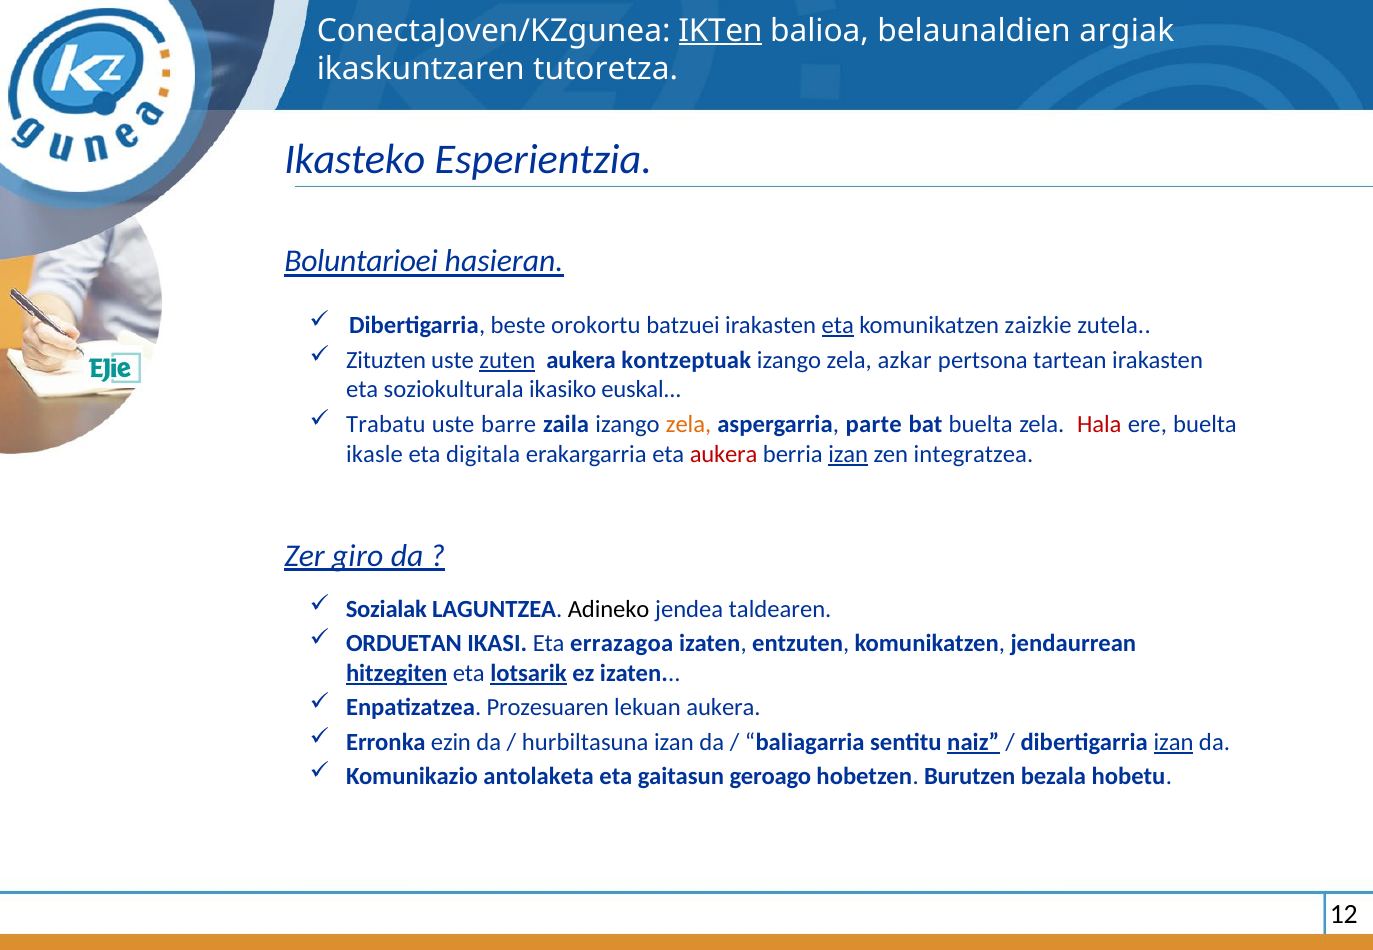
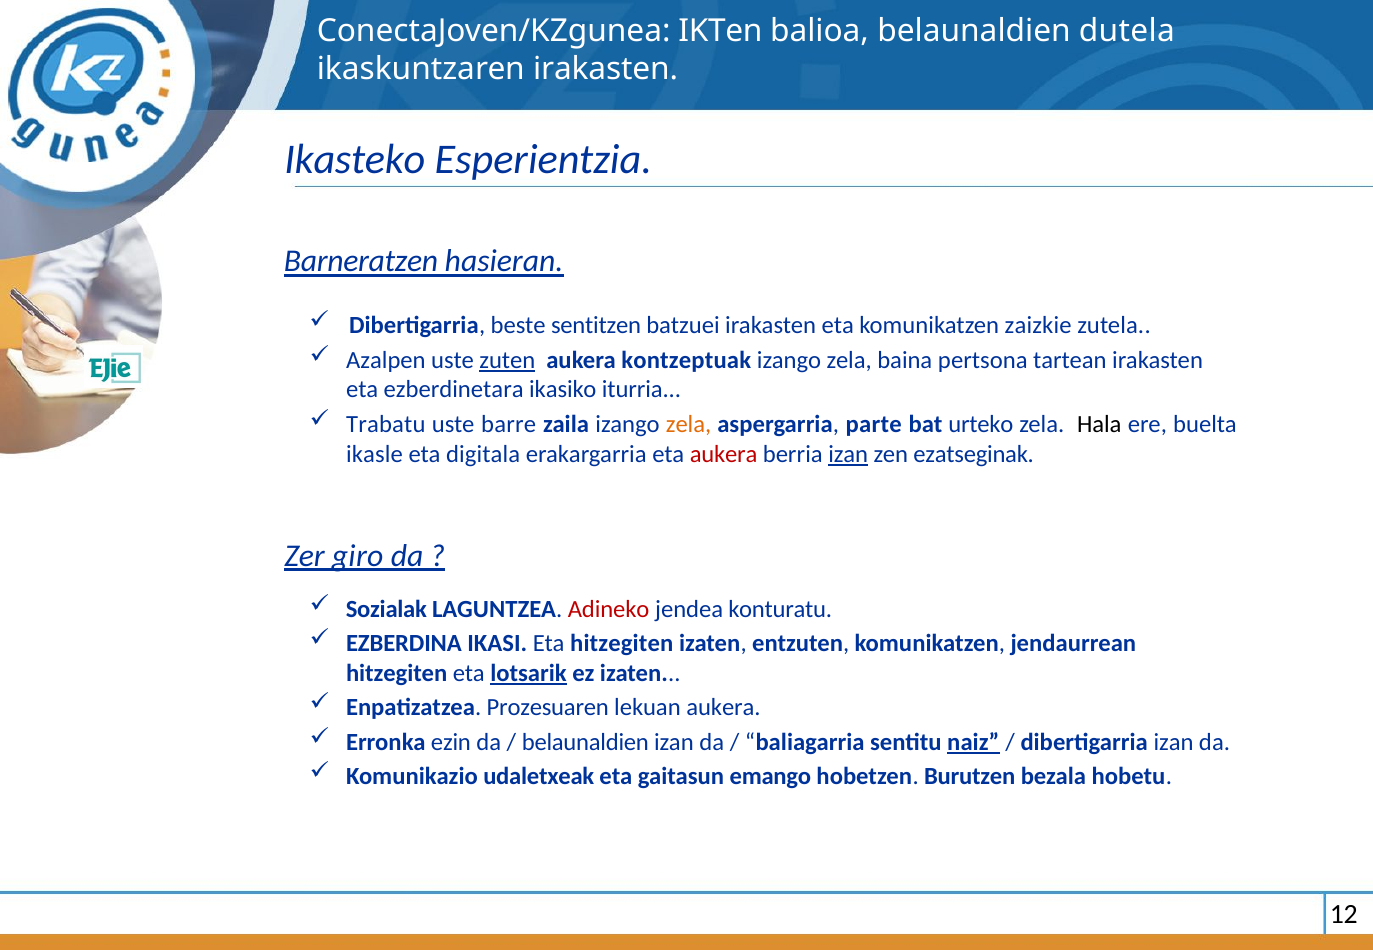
IKTen underline: present -> none
argiak: argiak -> dutela
ikaskuntzaren tutoretza: tutoretza -> irakasten
Boluntarioei: Boluntarioei -> Barneratzen
orokortu: orokortu -> sentitzen
eta at (838, 326) underline: present -> none
Zituzten: Zituzten -> Azalpen
azkar: azkar -> baina
soziokulturala: soziokulturala -> ezberdinetara
euskal: euskal -> iturria
bat buelta: buelta -> urteko
Hala colour: red -> black
integratzea: integratzea -> ezatseginak
Adineko colour: black -> red
taldearen: taldearen -> konturatu
ORDUETAN: ORDUETAN -> EZBERDINA
Eta errazagoa: errazagoa -> hitzegiten
hitzegiten at (397, 674) underline: present -> none
hurbiltasuna at (585, 743): hurbiltasuna -> belaunaldien
izan at (1174, 743) underline: present -> none
antolaketa: antolaketa -> udaletxeak
geroago: geroago -> emango
